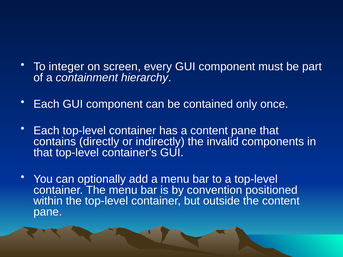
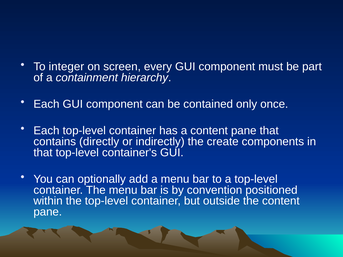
invalid: invalid -> create
